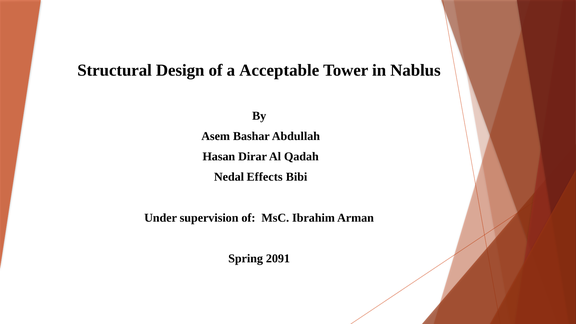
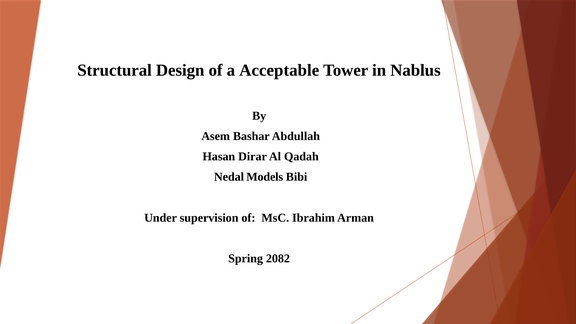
Effects: Effects -> Models
2091: 2091 -> 2082
